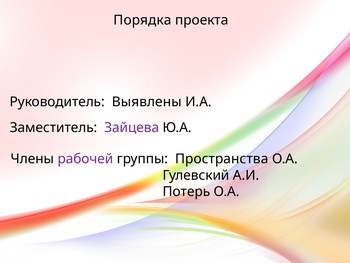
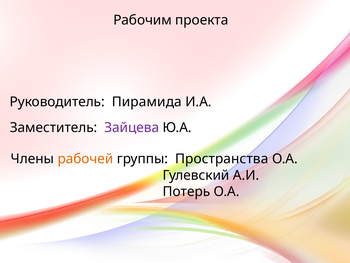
Порядка: Порядка -> Рабочим
Выявлены: Выявлены -> Пирамида
рабочей colour: purple -> orange
